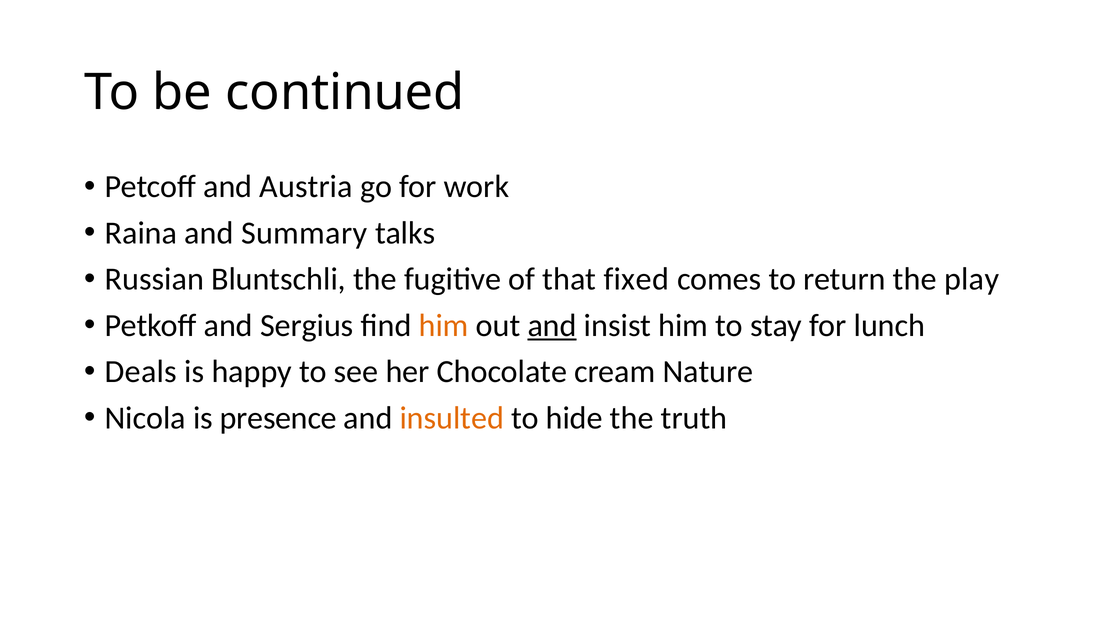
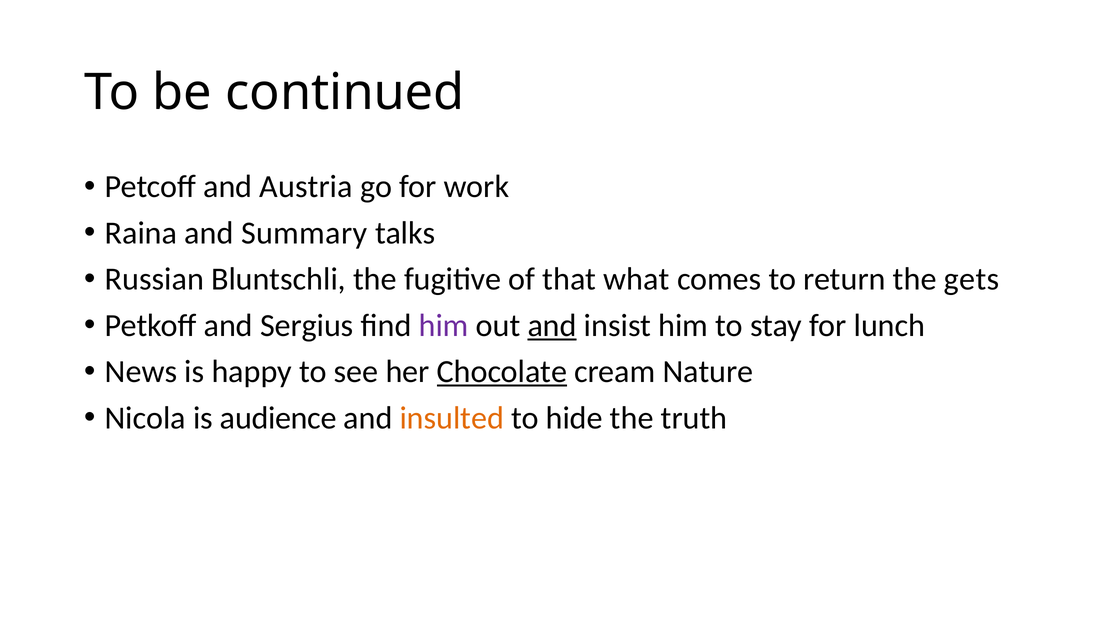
fixed: fixed -> what
play: play -> gets
him at (444, 325) colour: orange -> purple
Deals: Deals -> News
Chocolate underline: none -> present
presence: presence -> audience
